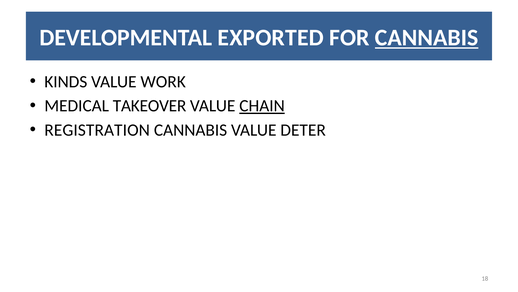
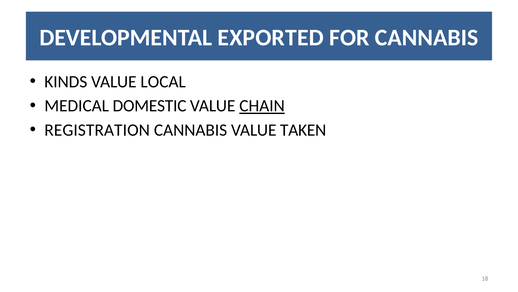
CANNABIS at (427, 38) underline: present -> none
WORK: WORK -> LOCAL
TAKEOVER: TAKEOVER -> DOMESTIC
DETER: DETER -> TAKEN
